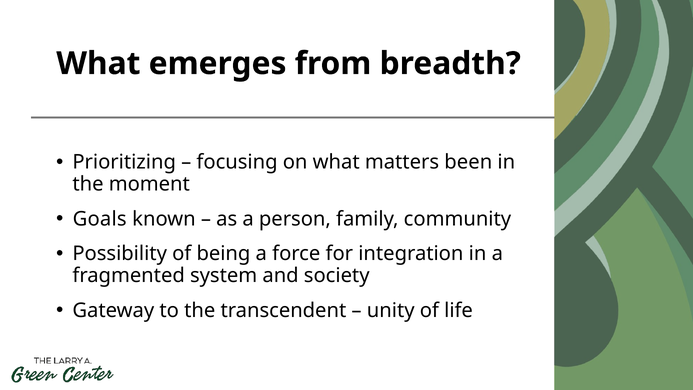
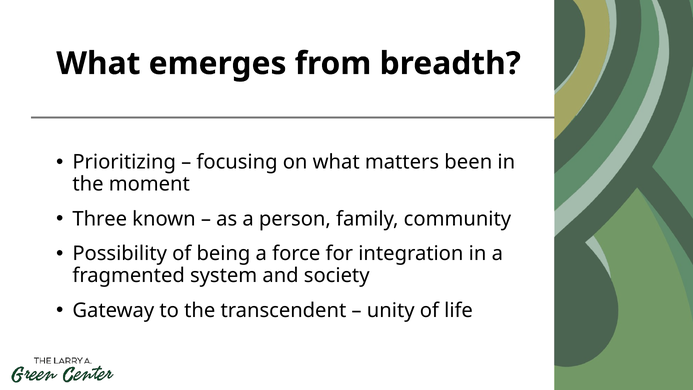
Goals: Goals -> Three
